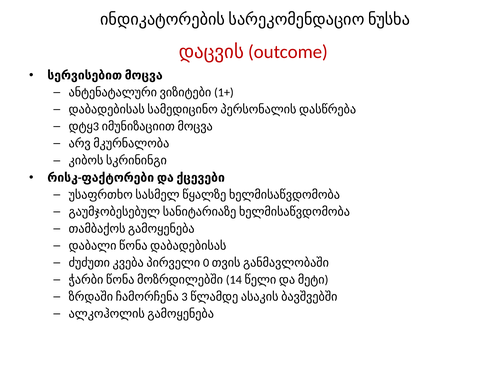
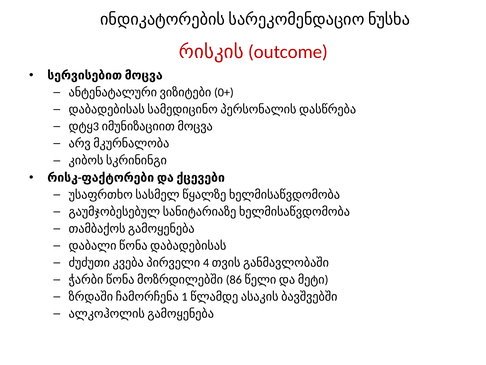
დაცვის: დაცვის -> რისკის
1+: 1+ -> 0+
0: 0 -> 4
14: 14 -> 86
3 at (185, 297): 3 -> 1
